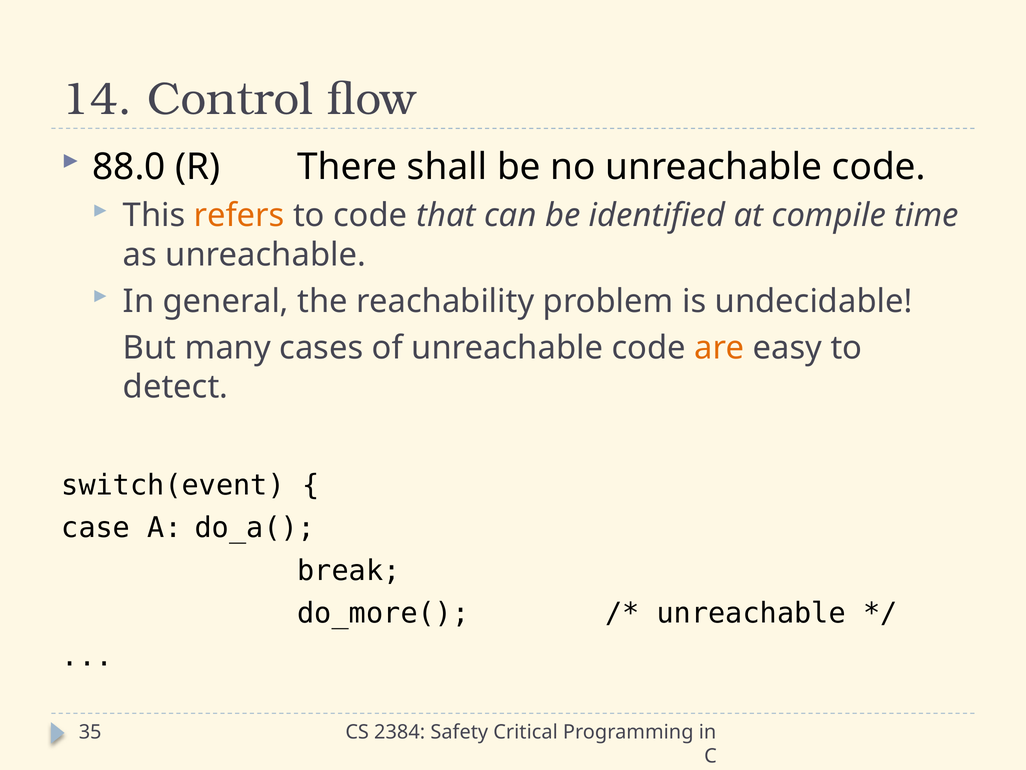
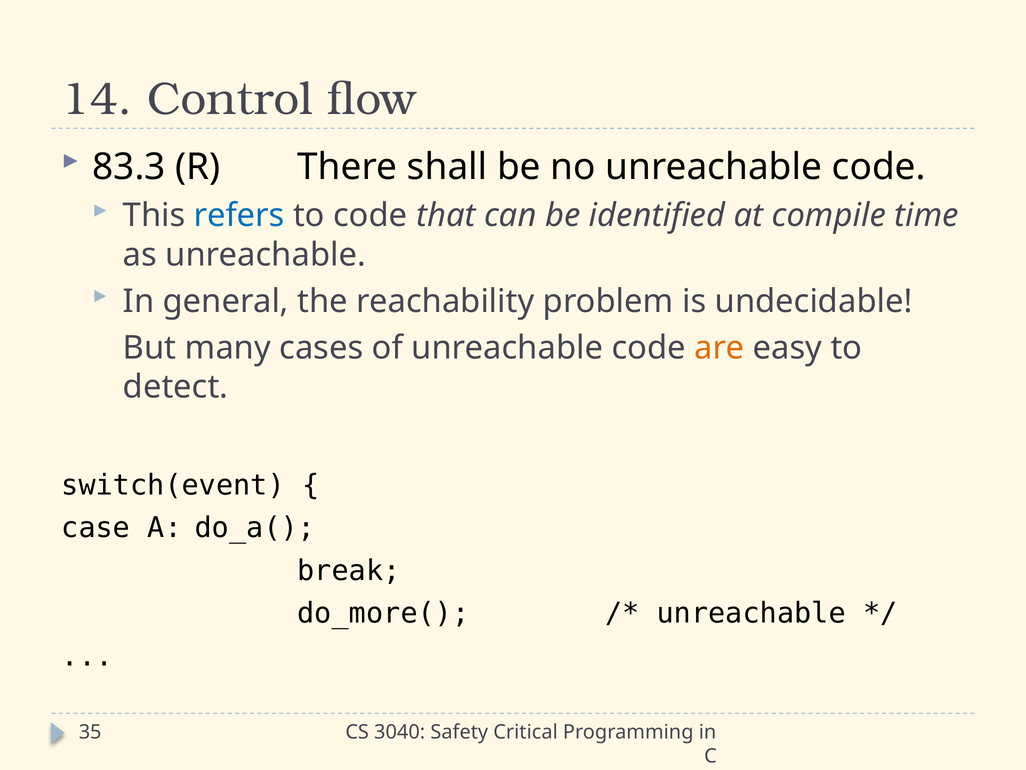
88.0: 88.0 -> 83.3
refers colour: orange -> blue
2384: 2384 -> 3040
